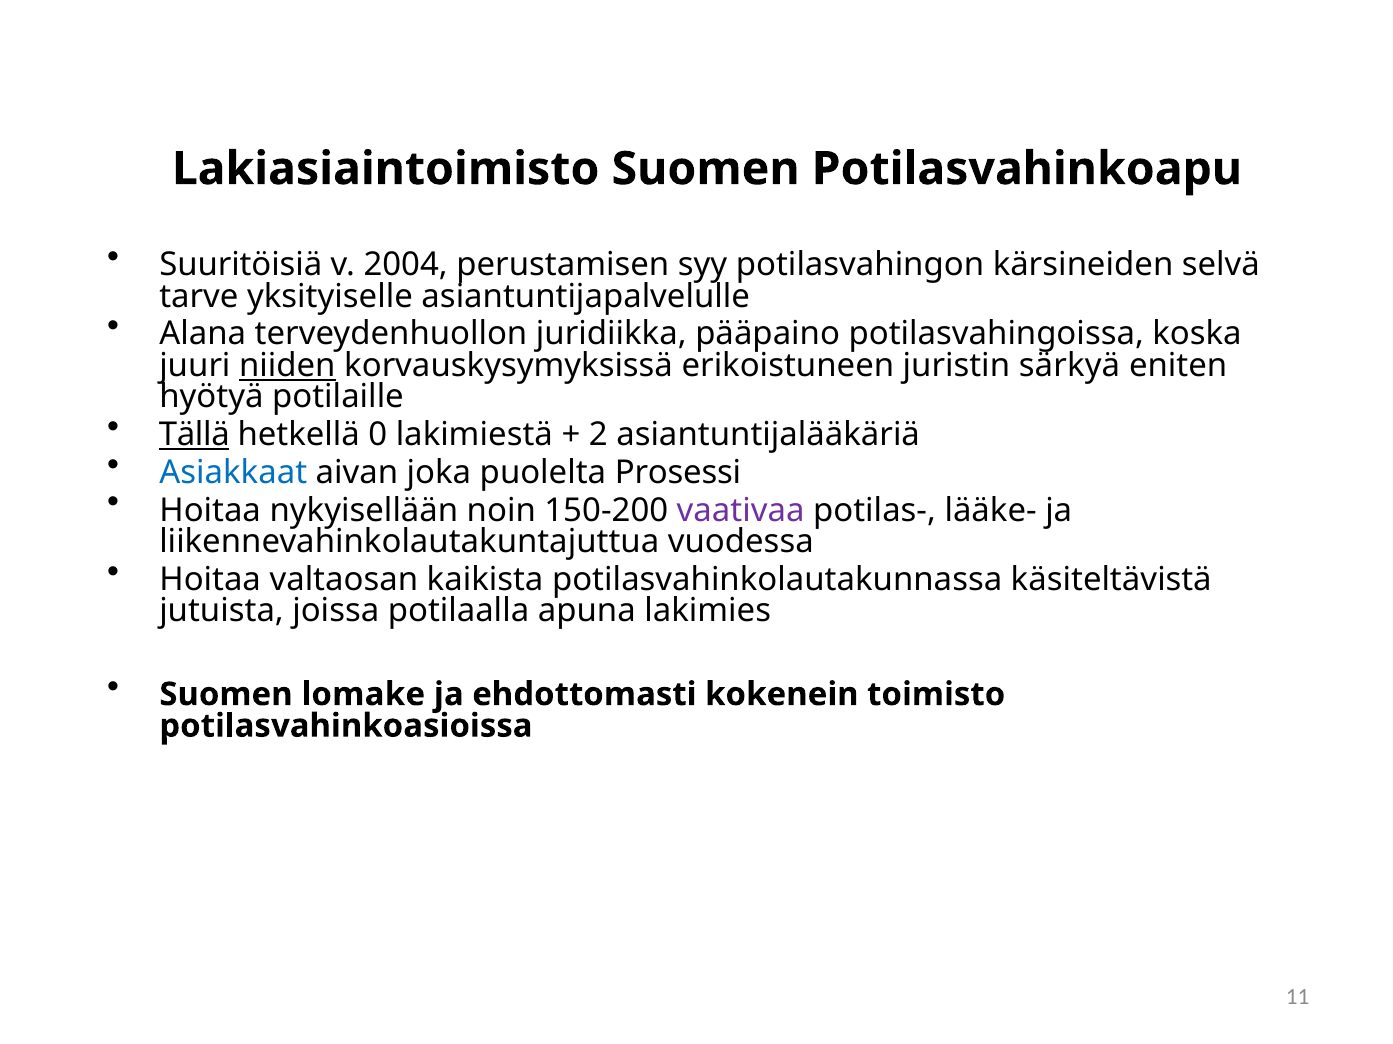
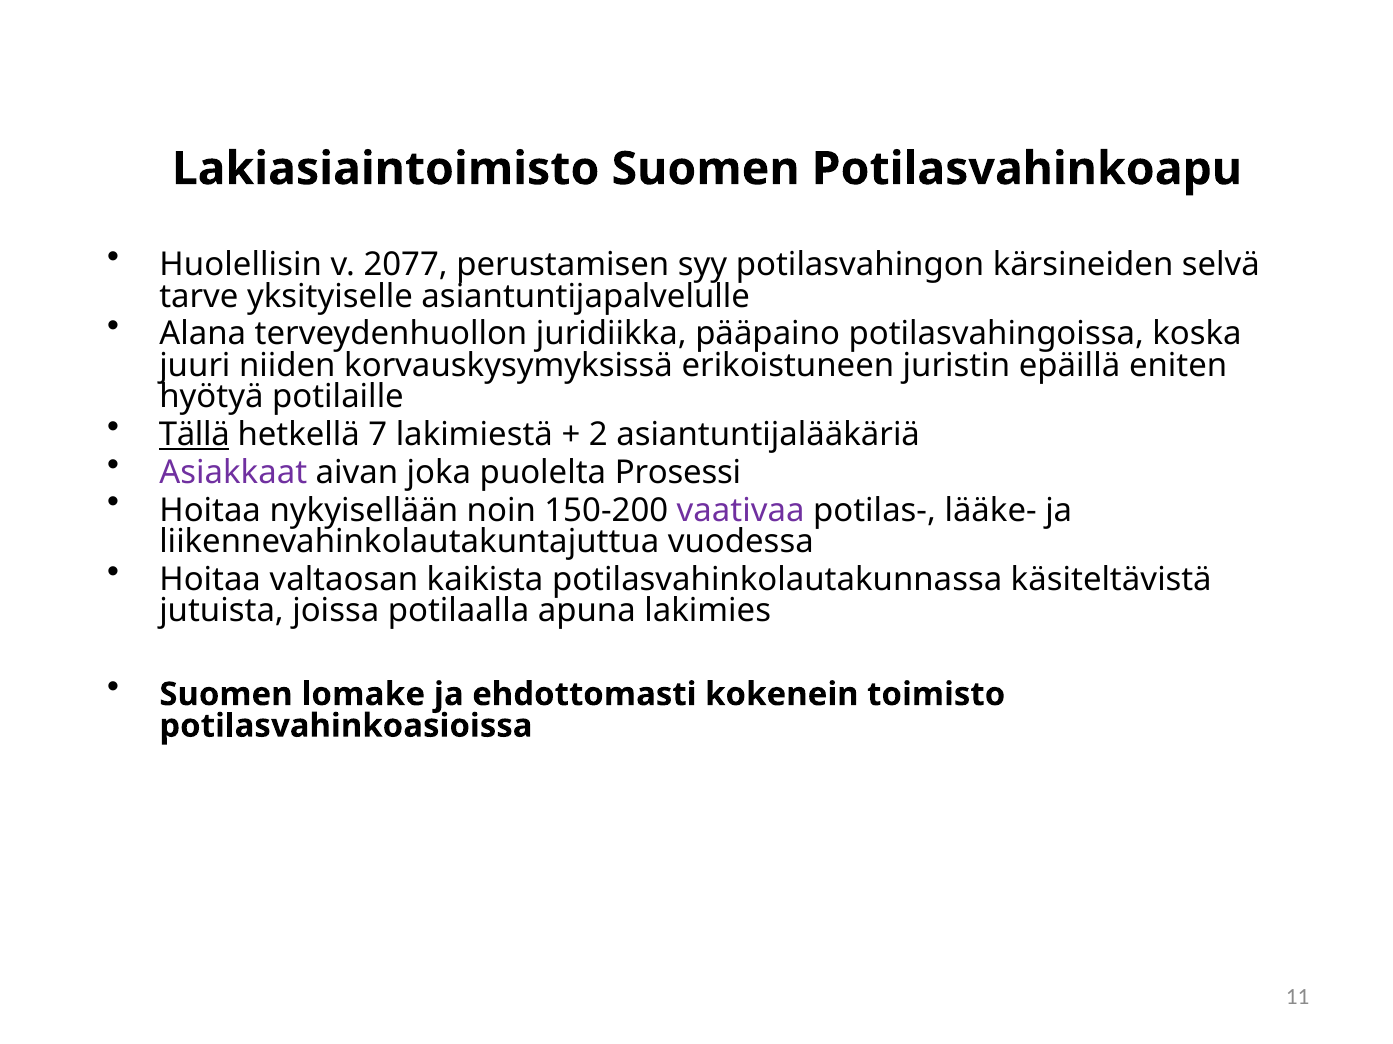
Suuritöisiä: Suuritöisiä -> Huolellisin
2004: 2004 -> 2077
niiden underline: present -> none
särkyä: särkyä -> epäillä
0: 0 -> 7
Asiakkaat colour: blue -> purple
